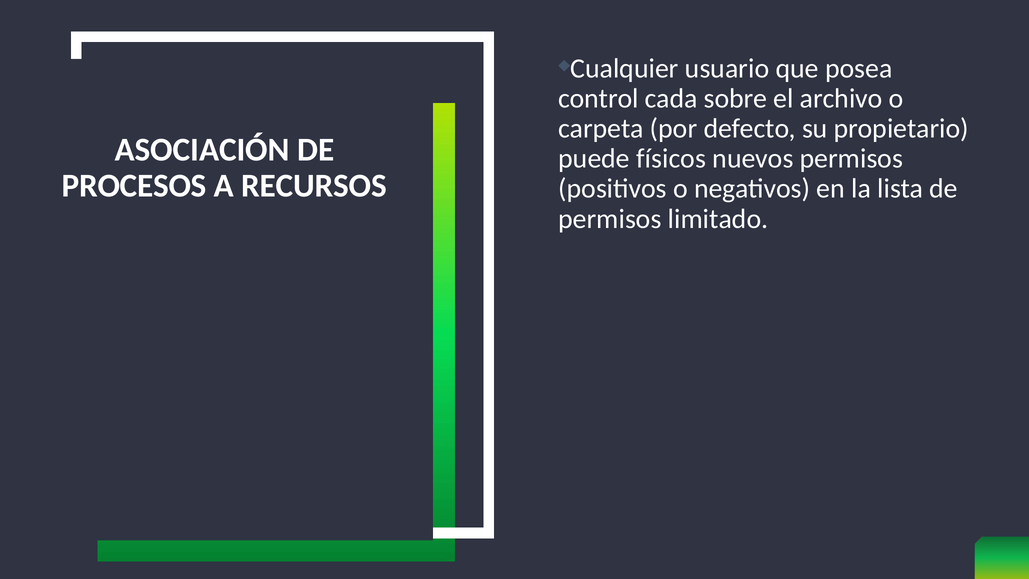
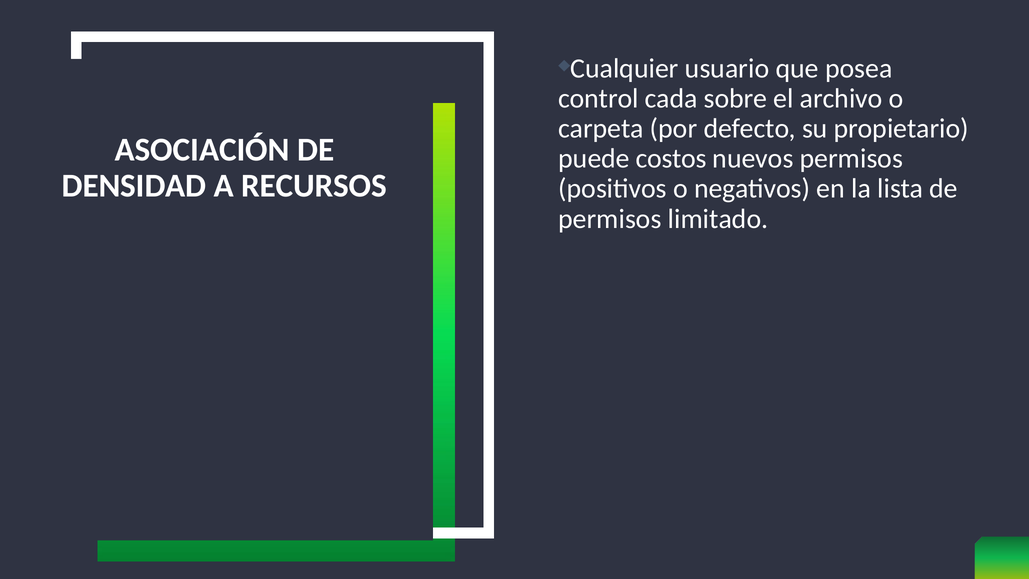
físicos: físicos -> costos
PROCESOS: PROCESOS -> DENSIDAD
